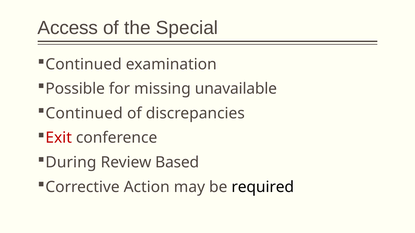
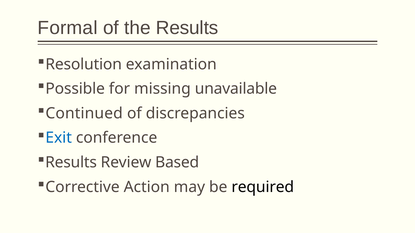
Access: Access -> Formal
the Special: Special -> Results
Continued at (84, 64): Continued -> Resolution
Exit colour: red -> blue
During at (71, 163): During -> Results
